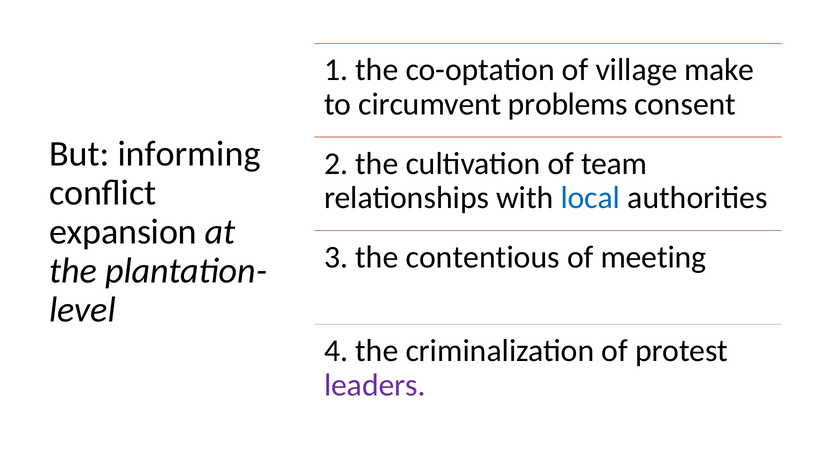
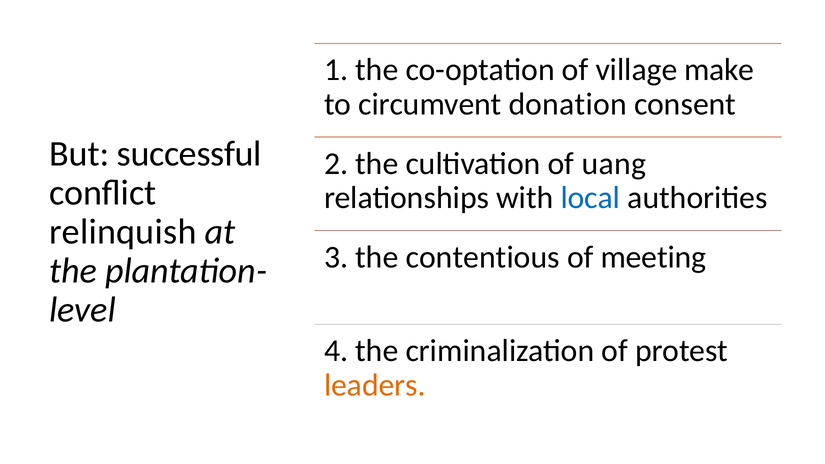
problems: problems -> donation
informing: informing -> successful
team: team -> uang
expansion: expansion -> relinquish
leaders colour: purple -> orange
